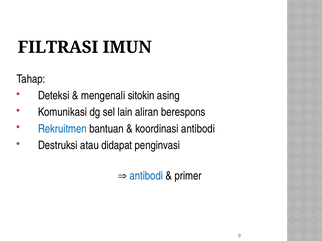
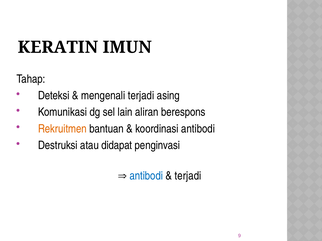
FILTRASI: FILTRASI -> KERATIN
mengenali sitokin: sitokin -> terjadi
Rekruitmen colour: blue -> orange
primer at (188, 176): primer -> terjadi
